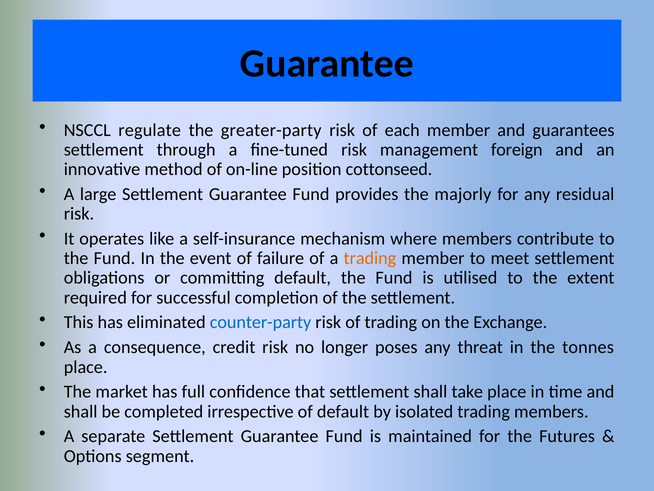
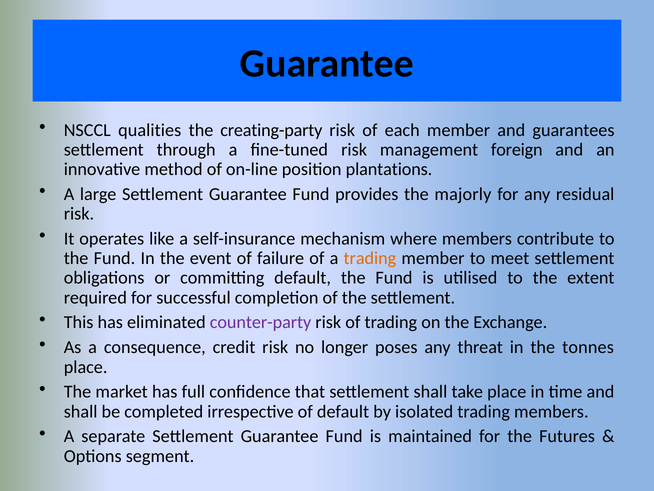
regulate: regulate -> qualities
greater-party: greater-party -> creating-party
cottonseed: cottonseed -> plantations
counter-party colour: blue -> purple
